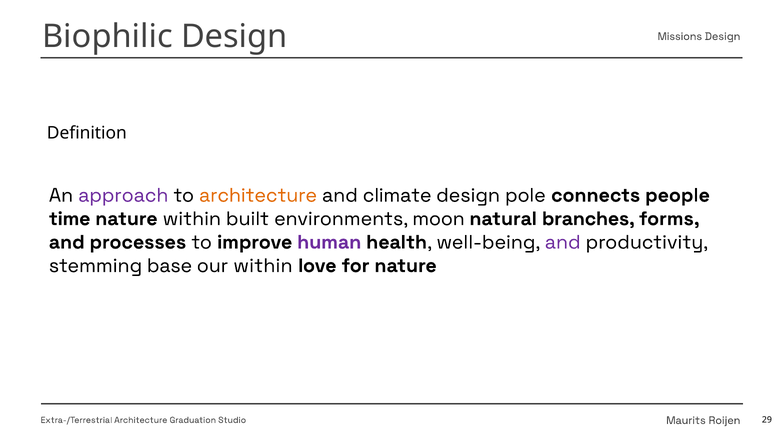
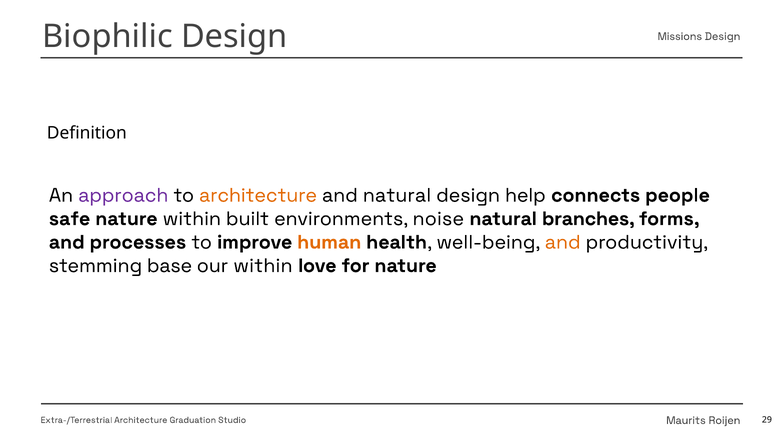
and climate: climate -> natural
pole: pole -> help
time: time -> safe
moon: moon -> noise
human colour: purple -> orange
and at (563, 242) colour: purple -> orange
